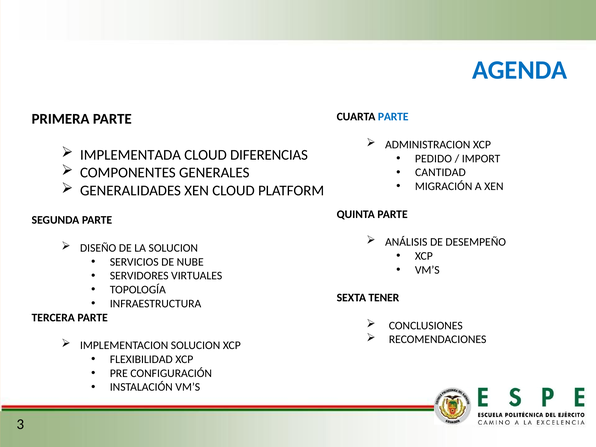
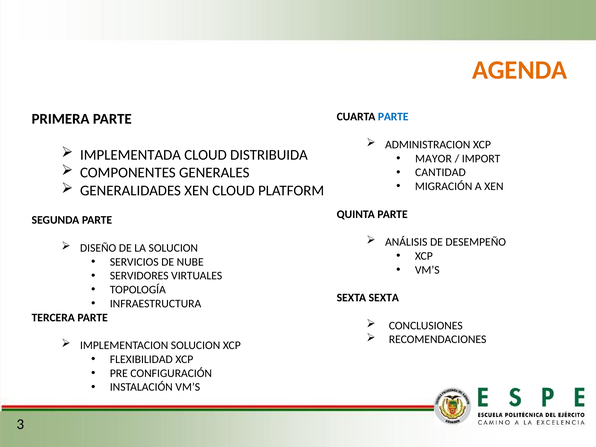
AGENDA colour: blue -> orange
DIFERENCIAS: DIFERENCIAS -> DISTRIBUIDA
PEDIDO: PEDIDO -> MAYOR
SEXTA TENER: TENER -> SEXTA
